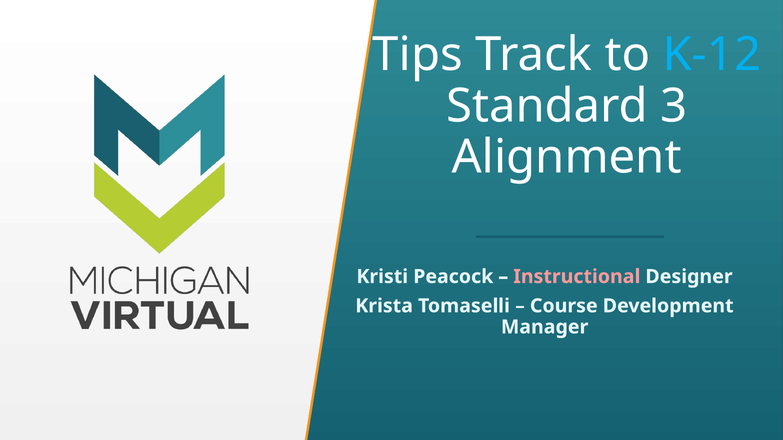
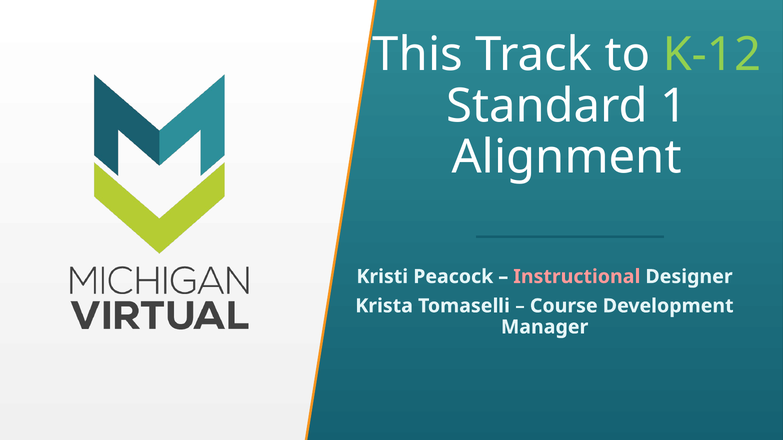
Tips: Tips -> This
K-12 colour: light blue -> light green
3: 3 -> 1
